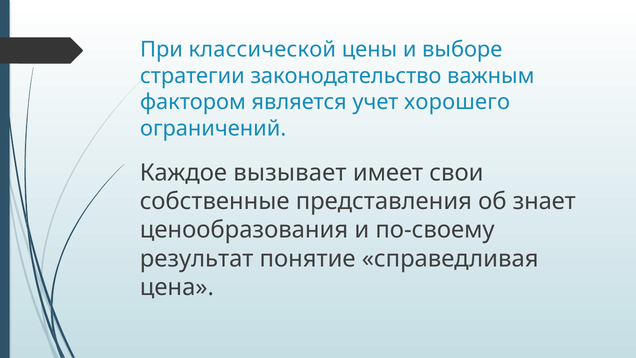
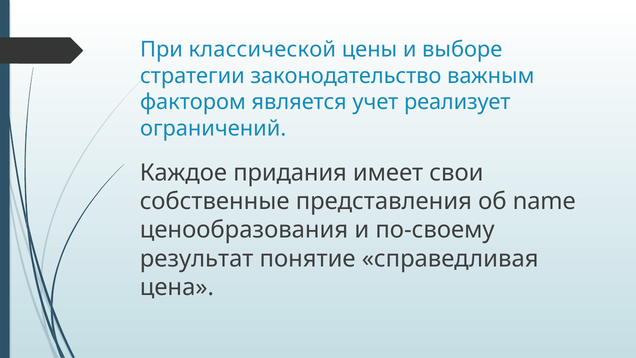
хорошего: хорошего -> реализует
вызывает: вызывает -> придания
знает: знает -> name
